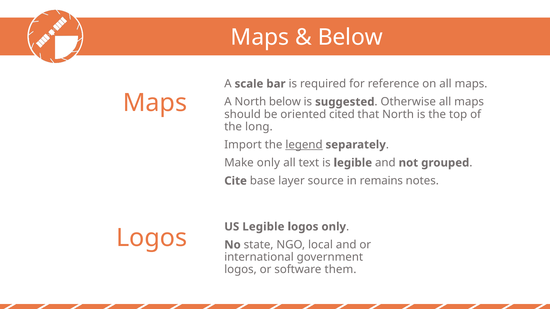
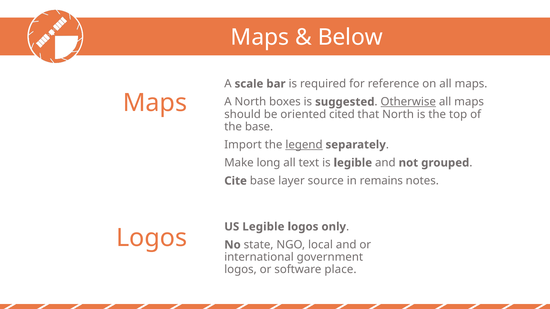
North below: below -> boxes
Otherwise underline: none -> present
the long: long -> base
Make only: only -> long
them: them -> place
